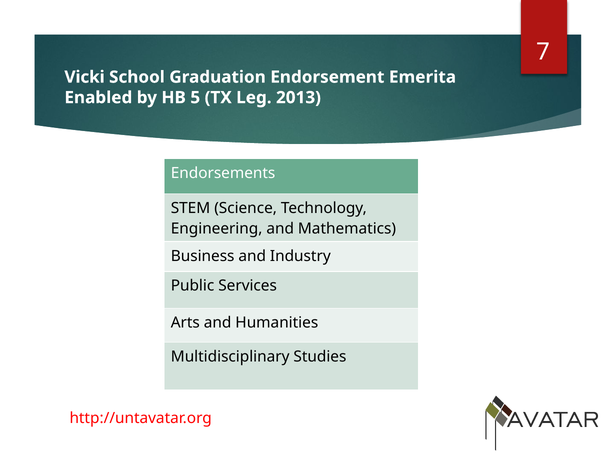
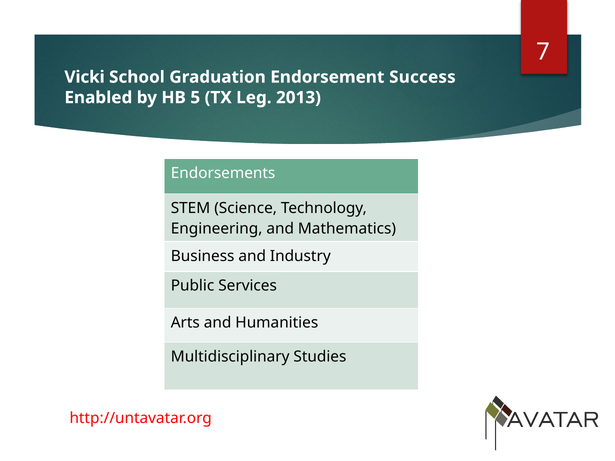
Emerita: Emerita -> Success
